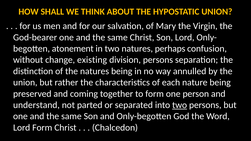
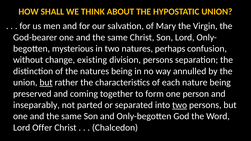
atonement: atonement -> mysterious
but at (46, 83) underline: none -> present
understand: understand -> inseparably
Lord Form: Form -> Offer
